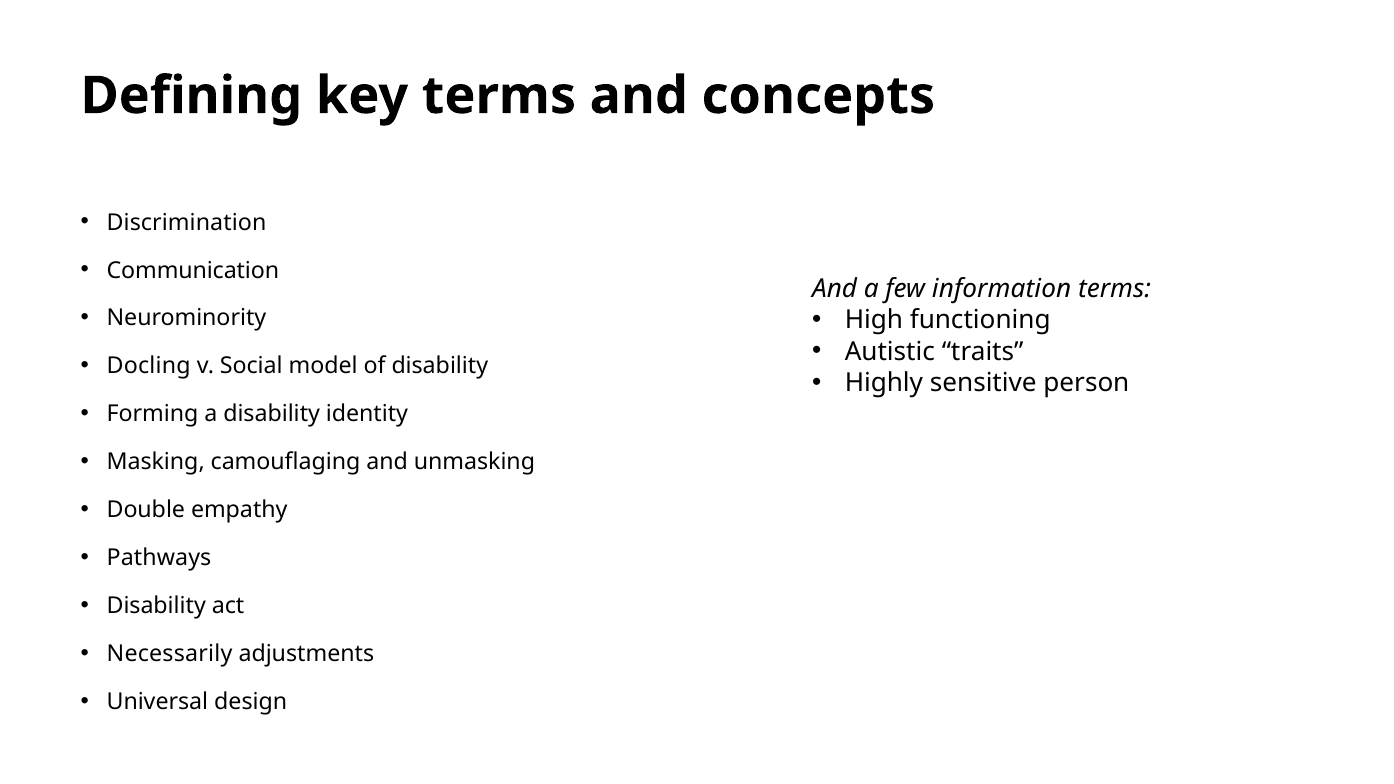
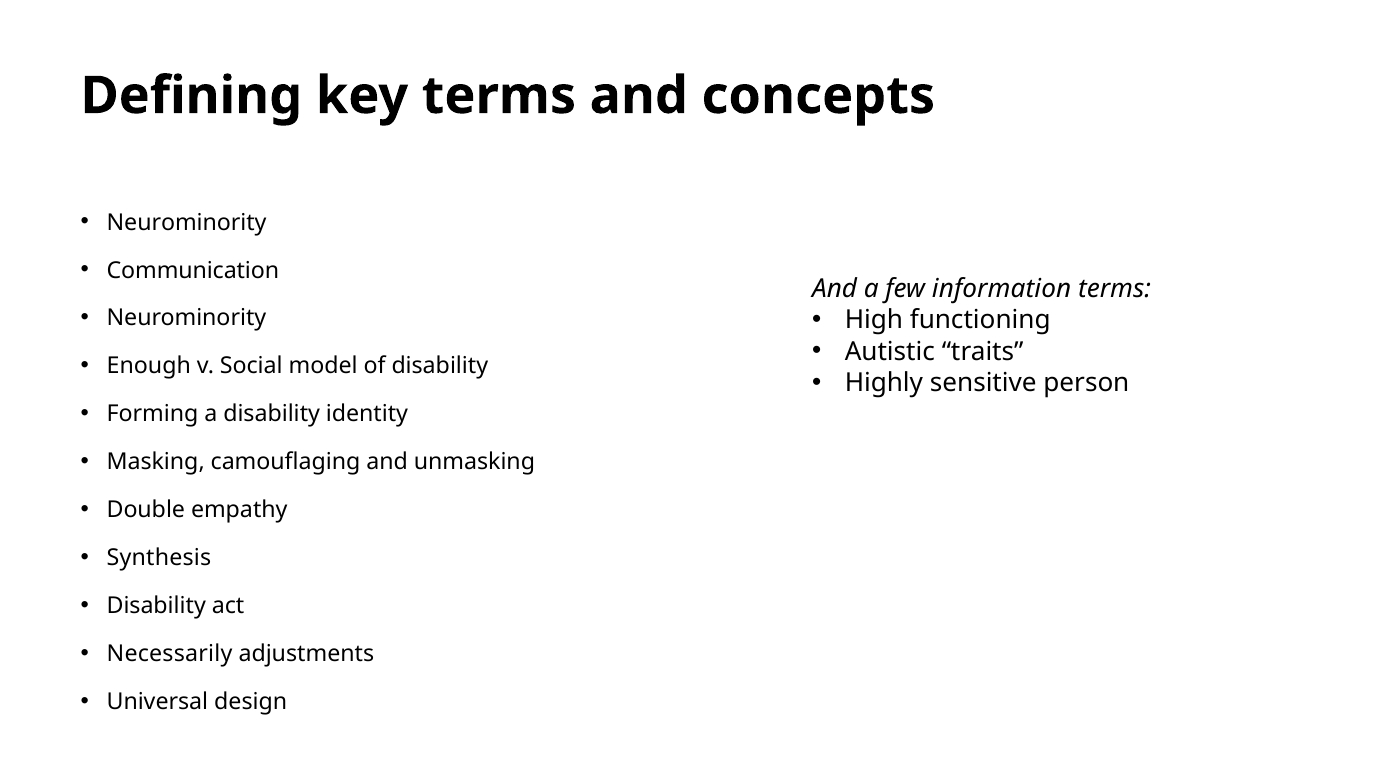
Discrimination at (186, 222): Discrimination -> Neurominority
Docling: Docling -> Enough
Pathways: Pathways -> Synthesis
